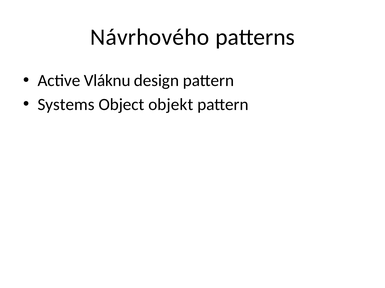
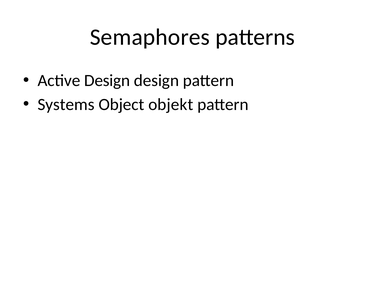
Návrhového: Návrhového -> Semaphores
Active Vláknu: Vláknu -> Design
